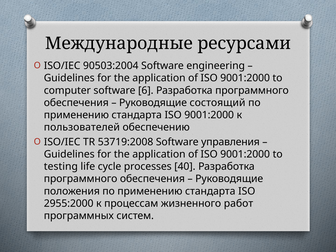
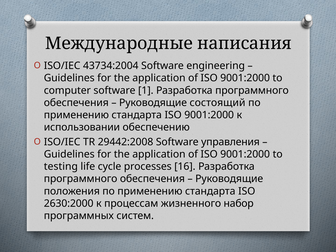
ресурсами: ресурсами -> написания
90503:2004: 90503:2004 -> 43734:2004
6: 6 -> 1
пользователей: пользователей -> использовании
53719:2008: 53719:2008 -> 29442:2008
40: 40 -> 16
2955:2000: 2955:2000 -> 2630:2000
работ: работ -> набор
